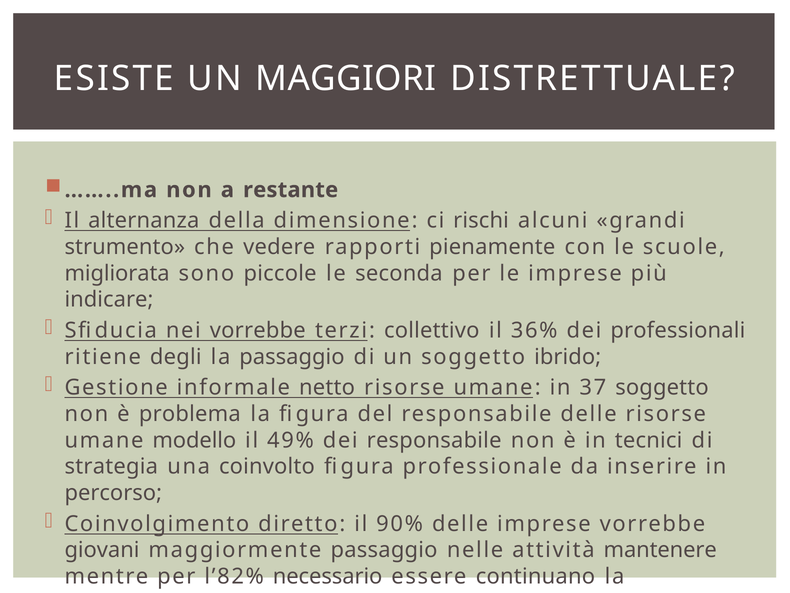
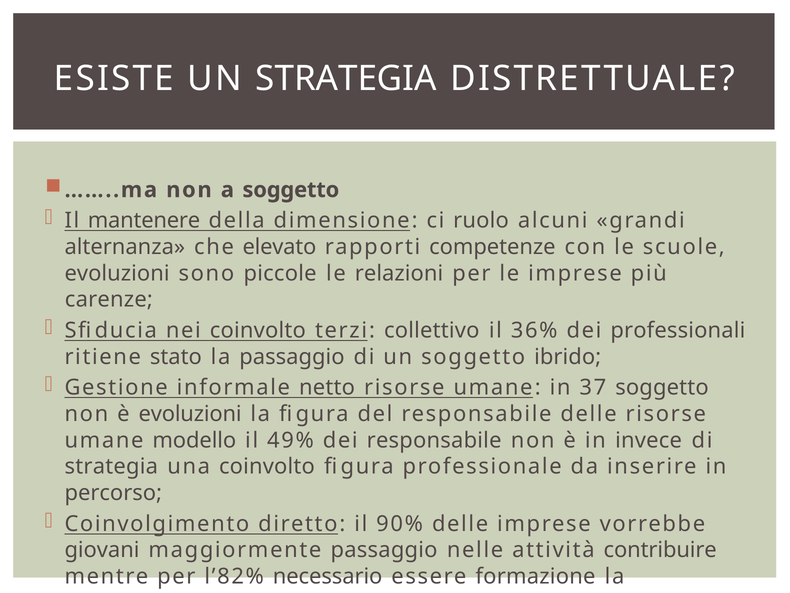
UN MAGGIORI: MAGGIORI -> STRATEGIA
a restante: restante -> soggetto
alternanza: alternanza -> mantenere
rischi: rischi -> ruolo
strumento: strumento -> alternanza
vedere: vedere -> elevato
pienamente: pienamente -> competenze
migliorata at (117, 273): migliorata -> evoluzioni
seconda: seconda -> relazioni
indicare: indicare -> carenze
nei vorrebbe: vorrebbe -> coinvolto
degli: degli -> stato
è problema: problema -> evoluzioni
tecnici: tecnici -> invece
mantenere: mantenere -> contribuire
continuano: continuano -> formazione
